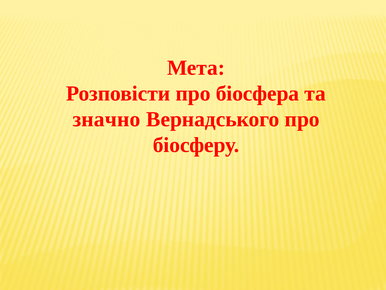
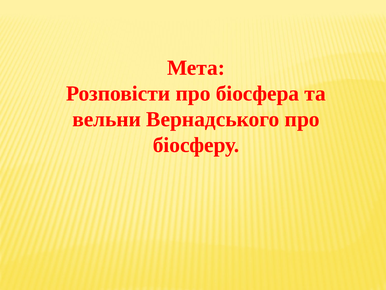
значно: значно -> вельни
